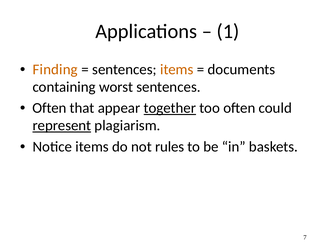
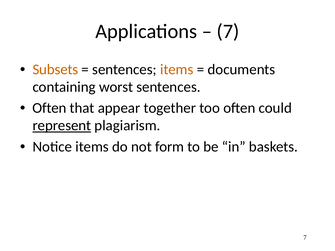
1 at (228, 31): 1 -> 7
Finding: Finding -> Subsets
together underline: present -> none
rules: rules -> form
